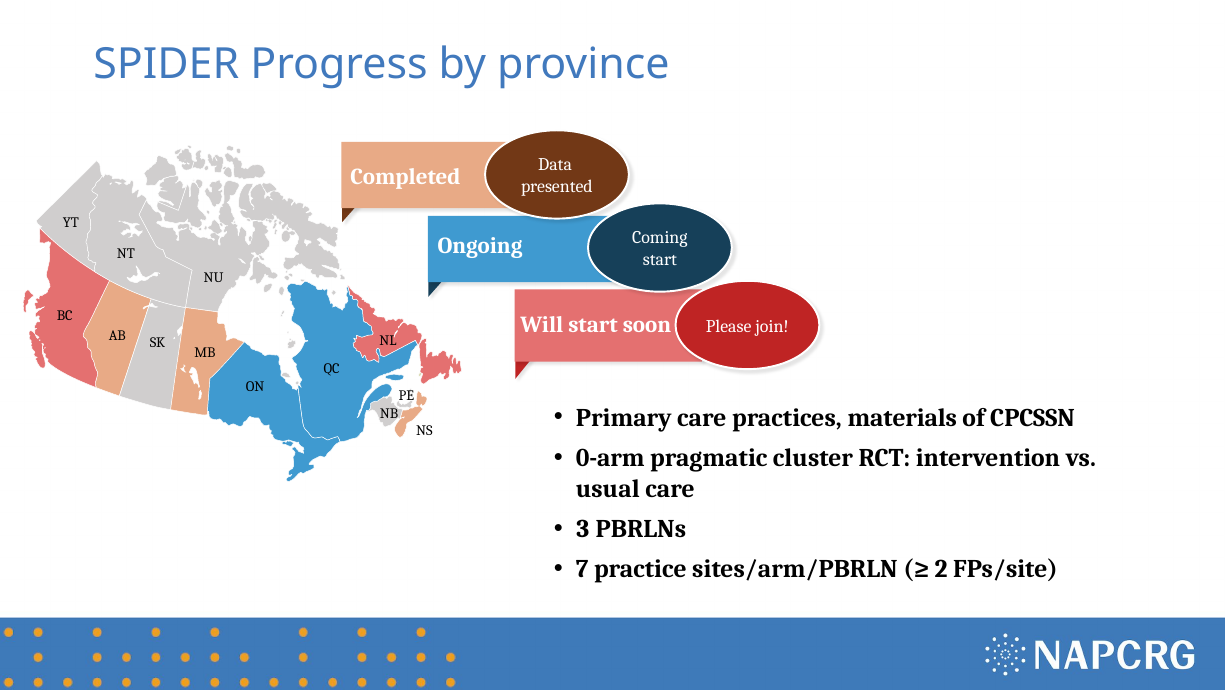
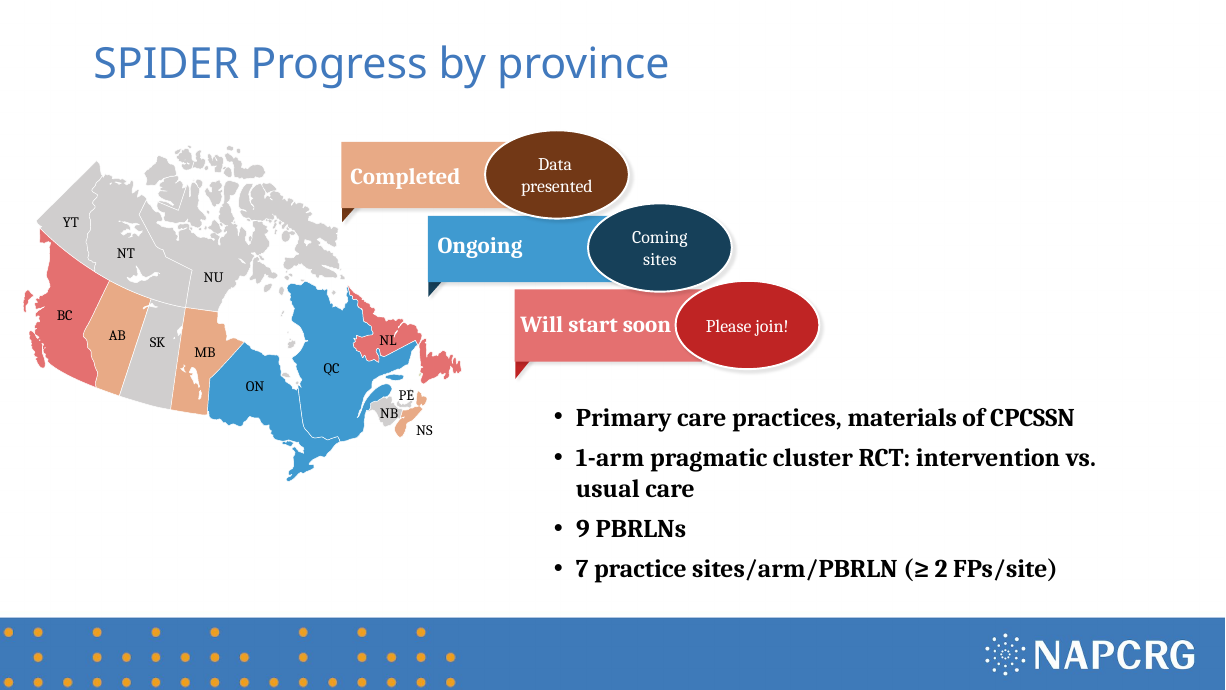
start at (660, 259): start -> sites
0-arm: 0-arm -> 1-arm
3: 3 -> 9
